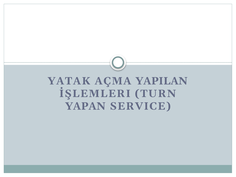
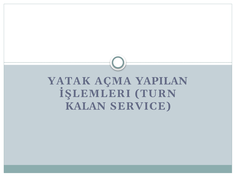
YAPAN: YAPAN -> KALAN
